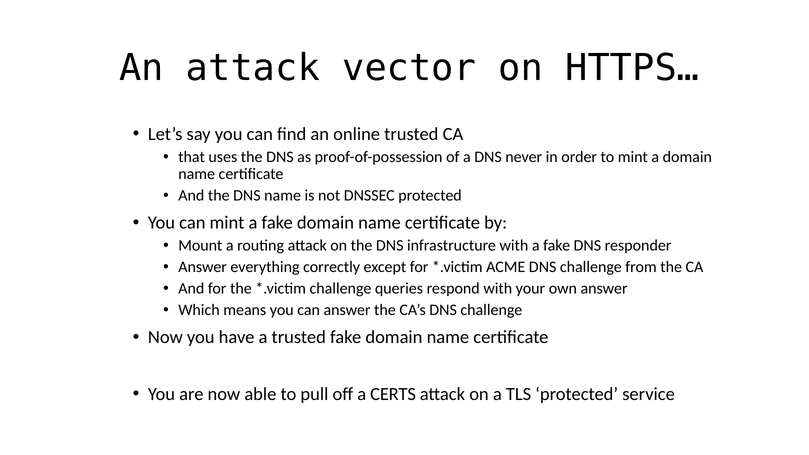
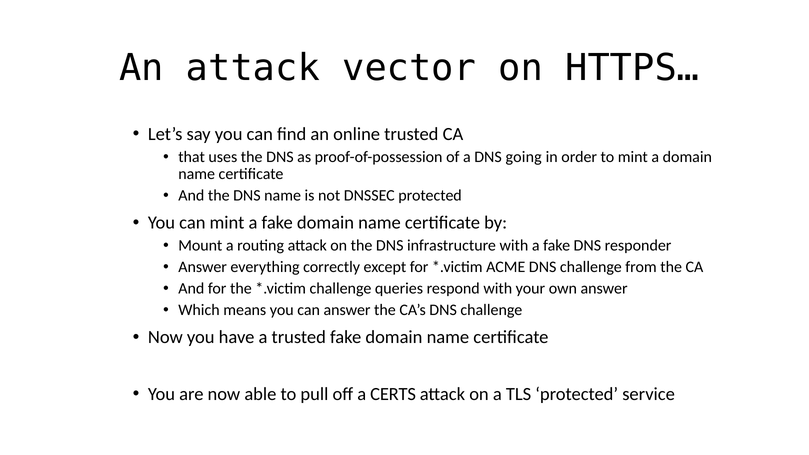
never: never -> going
